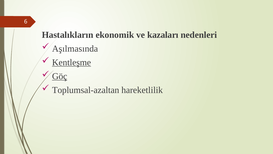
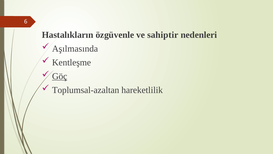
ekonomik: ekonomik -> özgüvenle
kazaları: kazaları -> sahiptir
Kentleşme underline: present -> none
